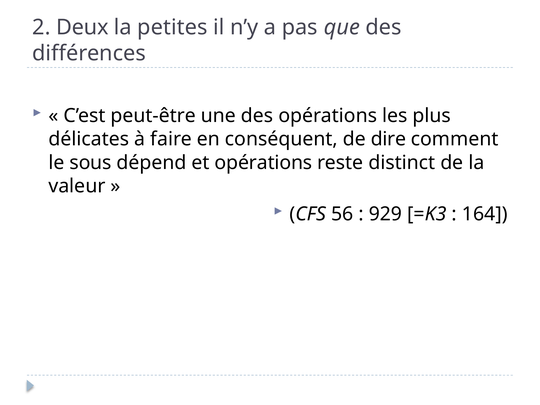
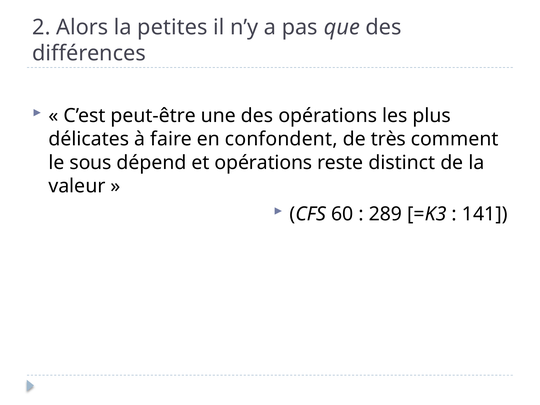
Deux: Deux -> Alors
conséquent: conséquent -> confondent
dire: dire -> très
56: 56 -> 60
929: 929 -> 289
164: 164 -> 141
